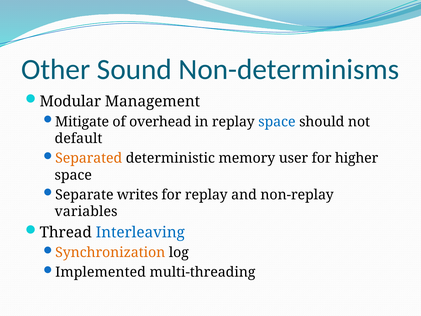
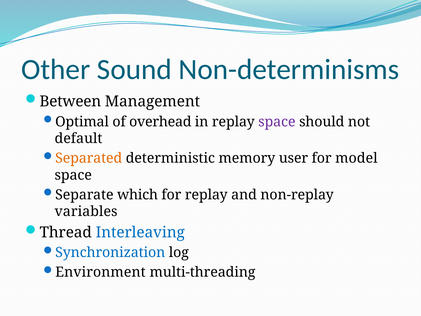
Modular: Modular -> Between
Mitigate: Mitigate -> Optimal
space at (277, 122) colour: blue -> purple
higher: higher -> model
writes: writes -> which
Synchronization colour: orange -> blue
Implemented: Implemented -> Environment
